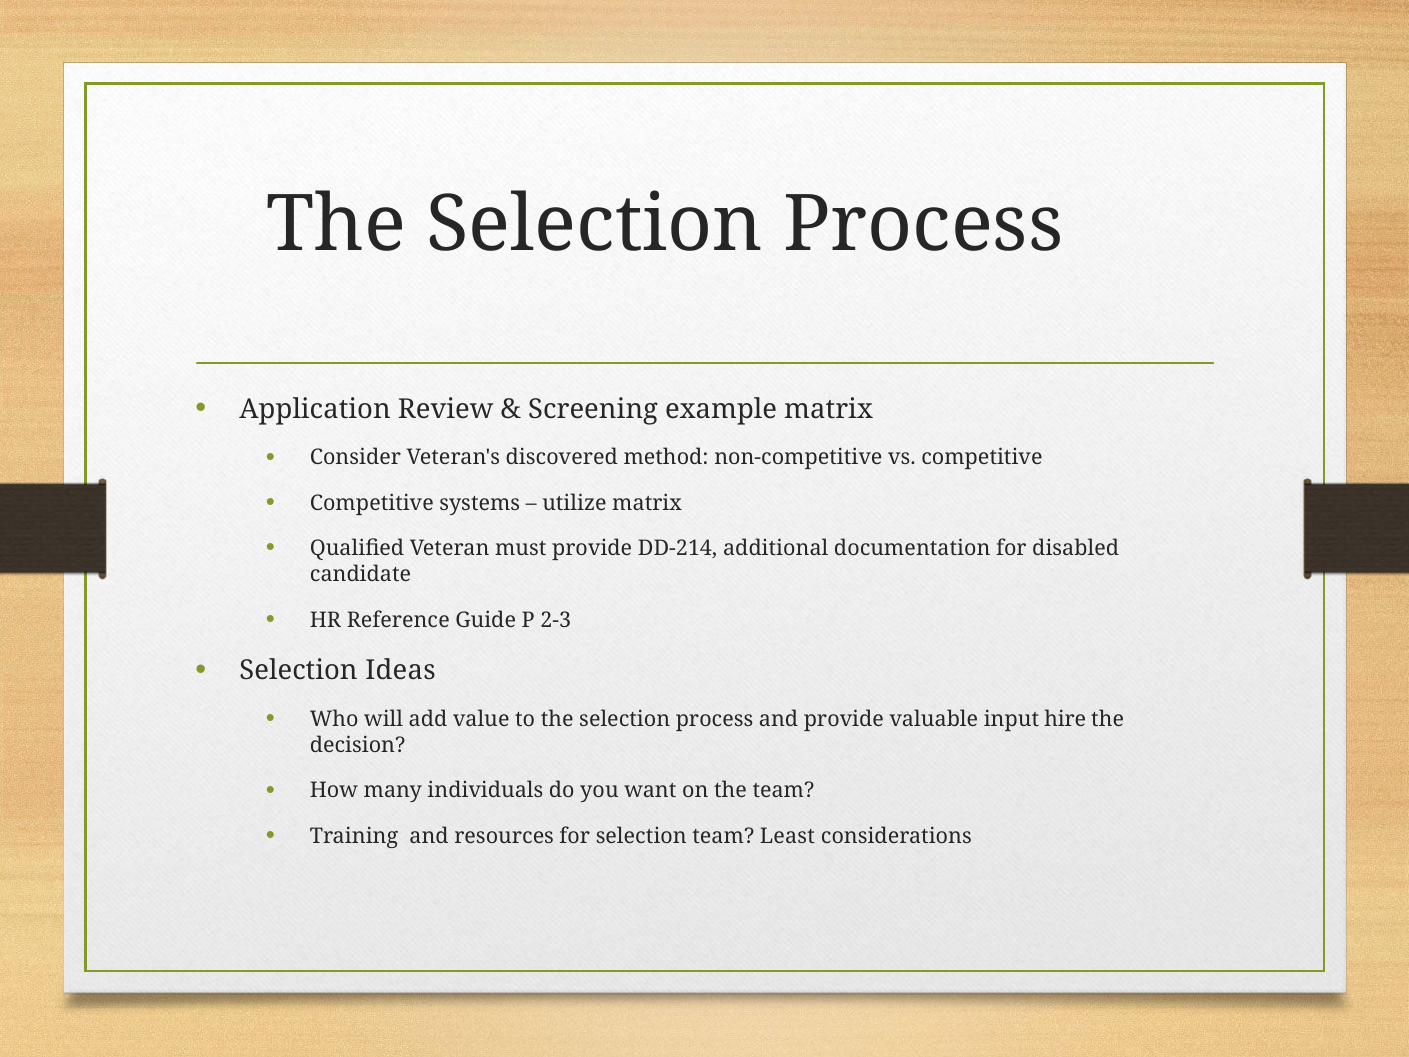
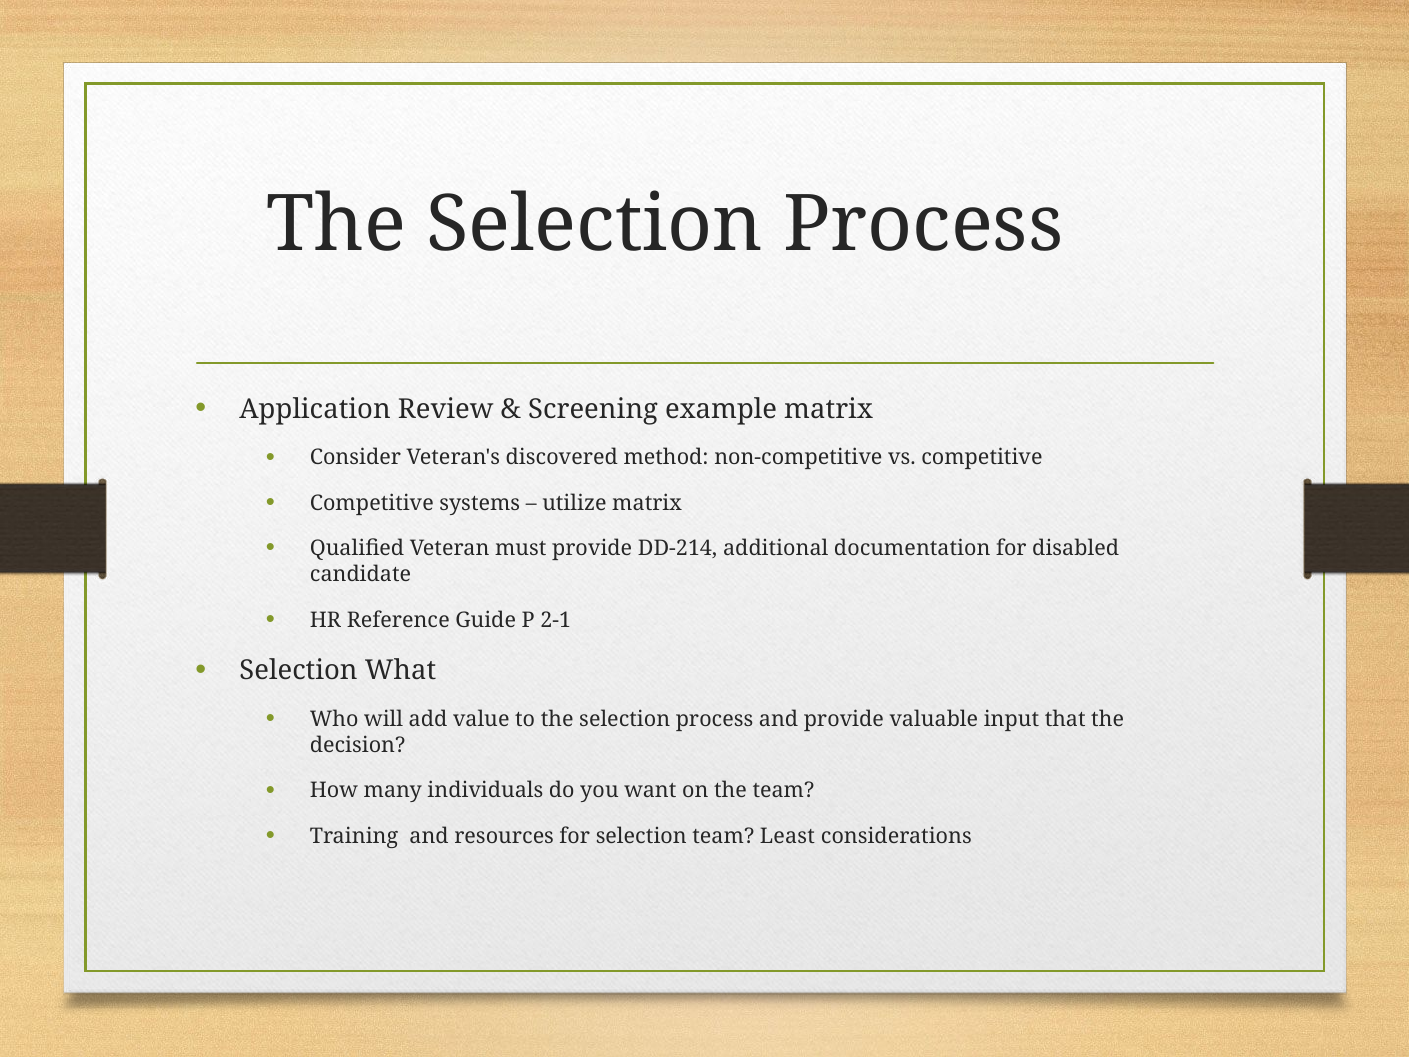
2-3: 2-3 -> 2-1
Ideas: Ideas -> What
hire: hire -> that
